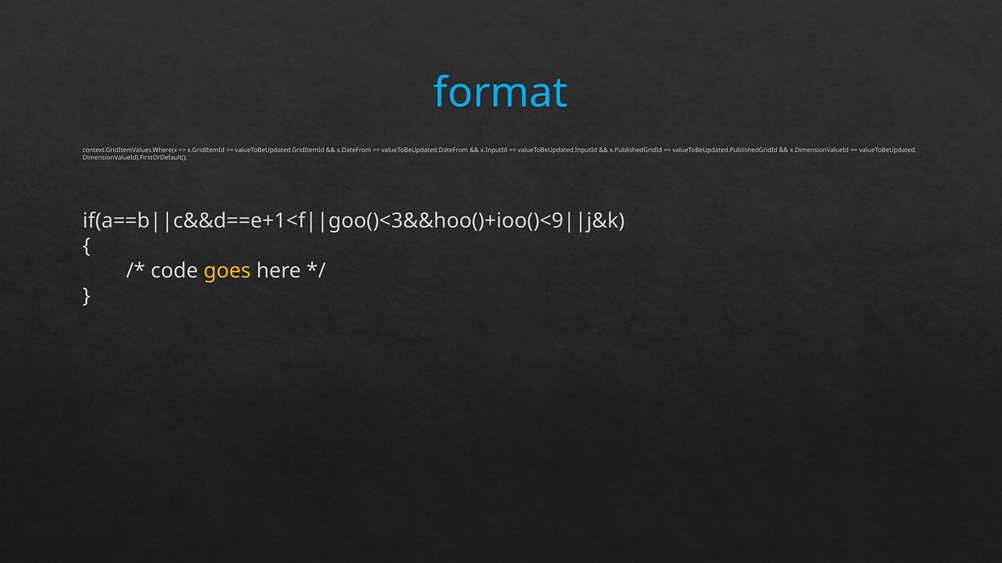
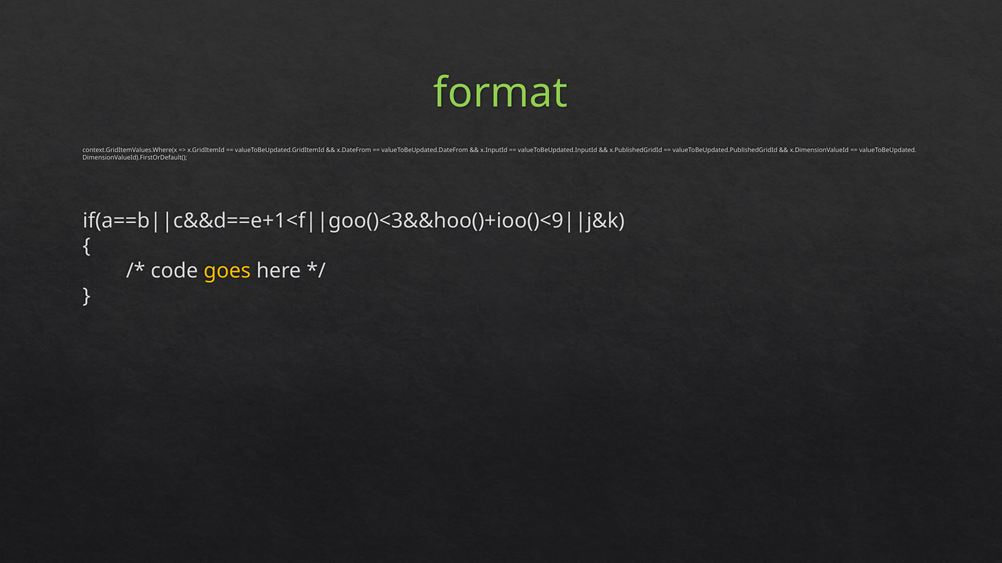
format colour: light blue -> light green
